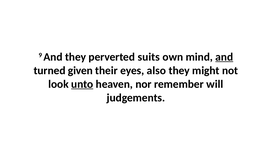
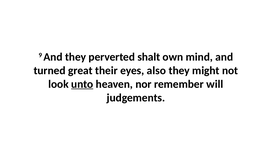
suits: suits -> shalt
and at (224, 57) underline: present -> none
given: given -> great
